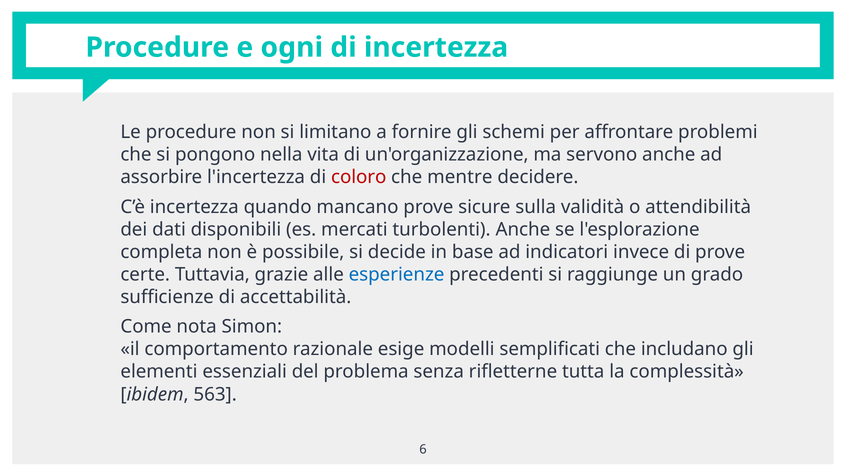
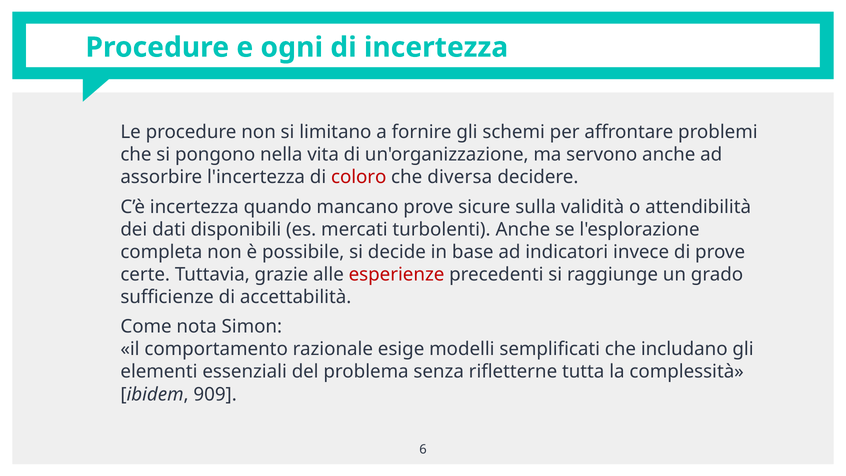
mentre: mentre -> diversa
esperienze colour: blue -> red
563: 563 -> 909
